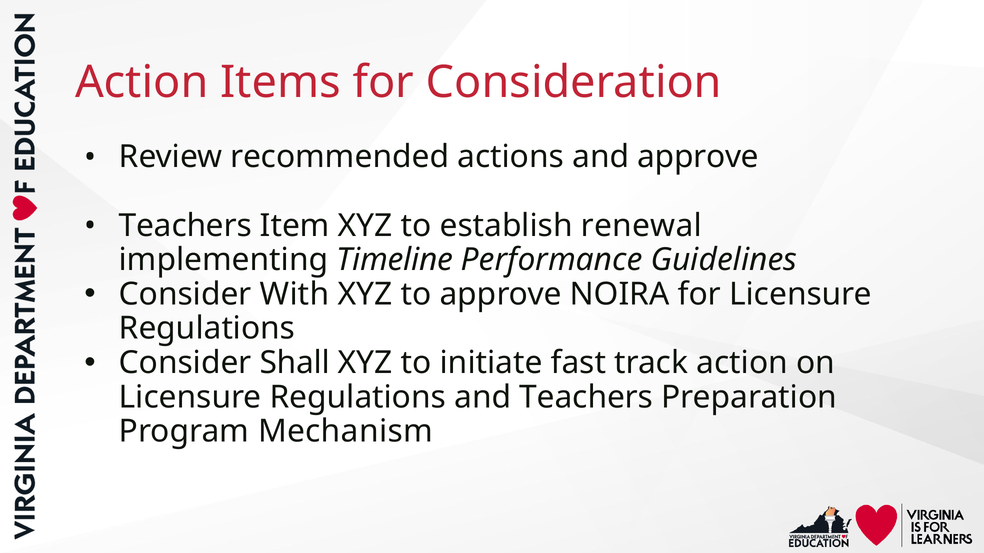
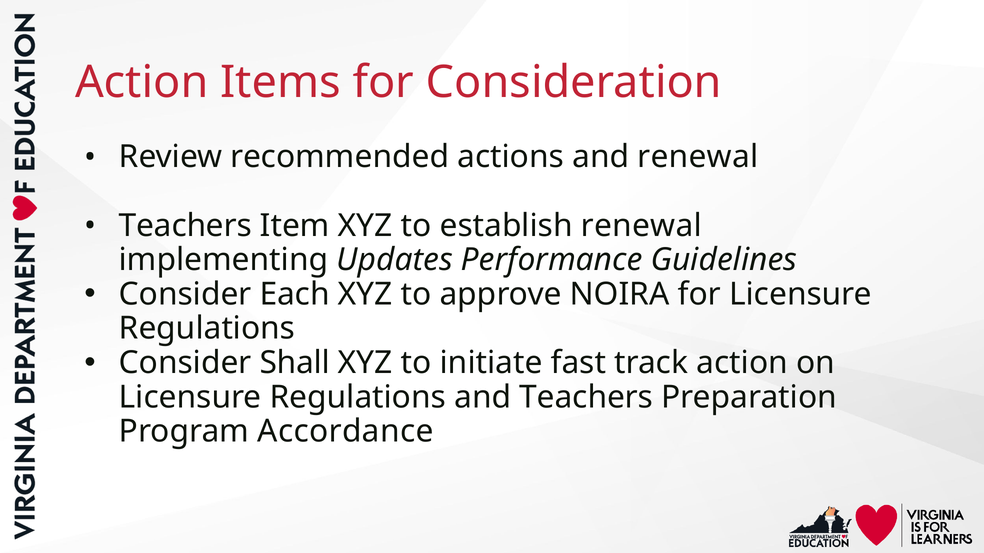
and approve: approve -> renewal
Timeline: Timeline -> Updates
With: With -> Each
Mechanism: Mechanism -> Accordance
